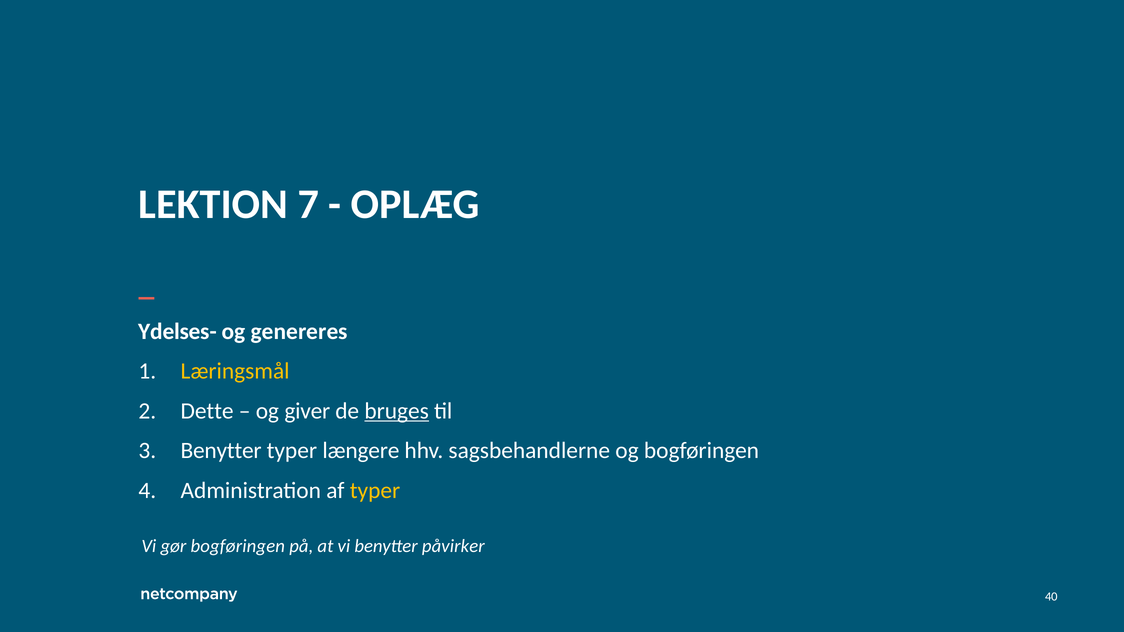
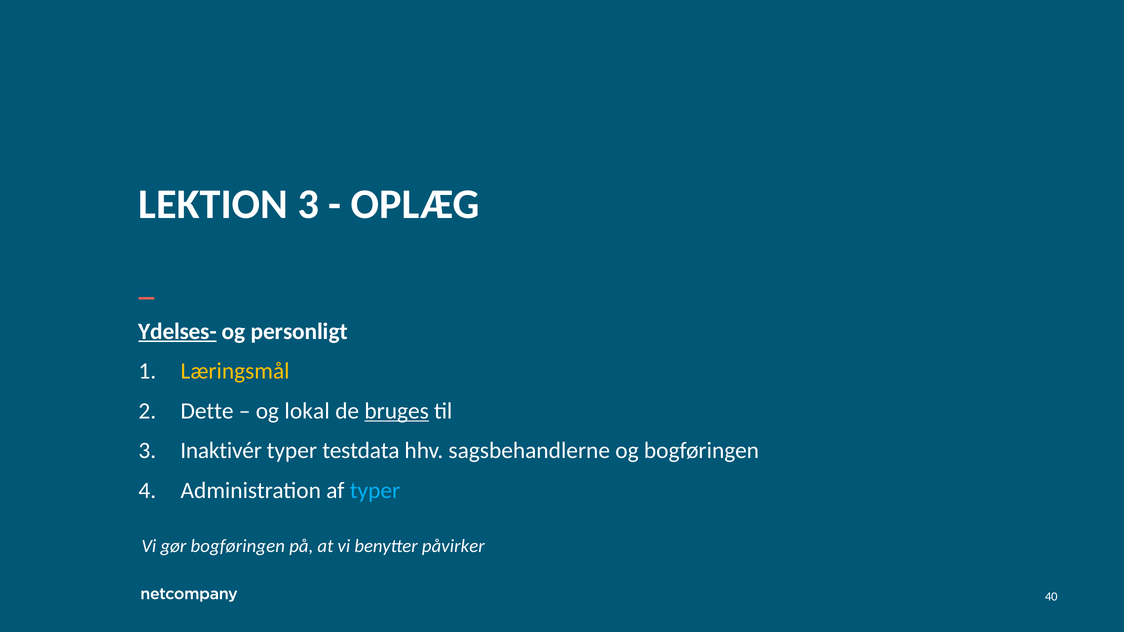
LEKTION 7: 7 -> 3
Ydelses- underline: none -> present
genereres: genereres -> personligt
giver: giver -> lokal
Benytter at (221, 451): Benytter -> Inaktivér
længere: længere -> testdata
typer at (375, 491) colour: yellow -> light blue
